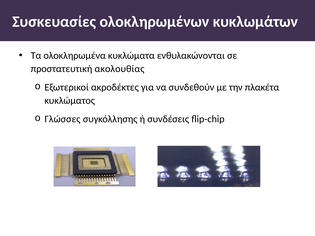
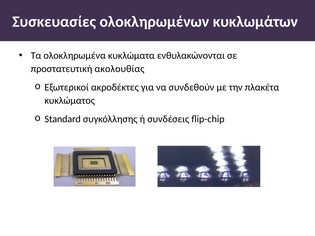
Γλώσσες: Γλώσσες -> Standard
